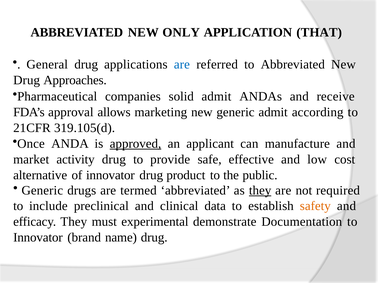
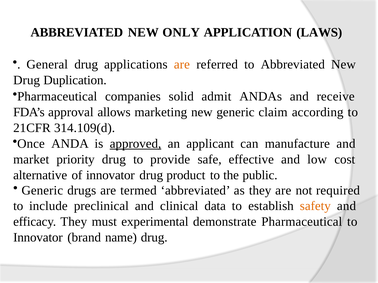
THAT: THAT -> LAWS
are at (182, 64) colour: blue -> orange
Approaches: Approaches -> Duplication
generic admit: admit -> claim
319.105(d: 319.105(d -> 314.109(d
activity: activity -> priority
they at (260, 191) underline: present -> none
demonstrate Documentation: Documentation -> Pharmaceutical
